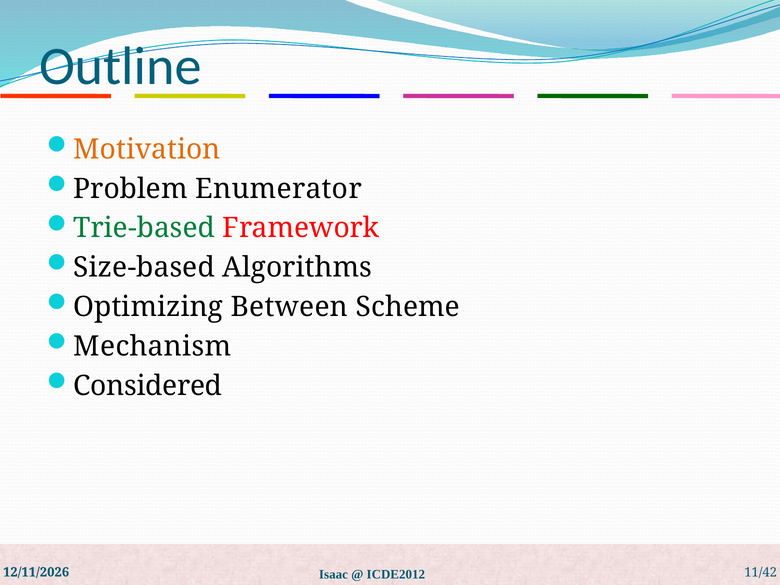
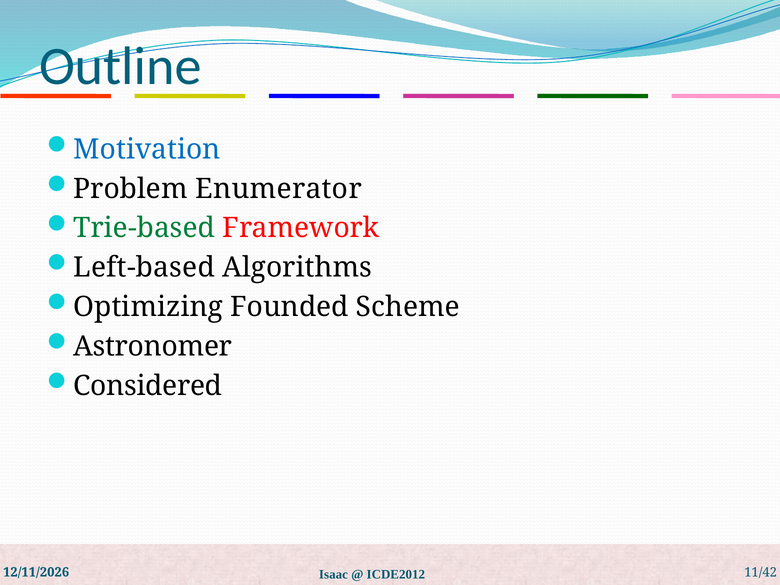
Motivation colour: orange -> blue
Size-based: Size-based -> Left-based
Between: Between -> Founded
Mechanism: Mechanism -> Astronomer
